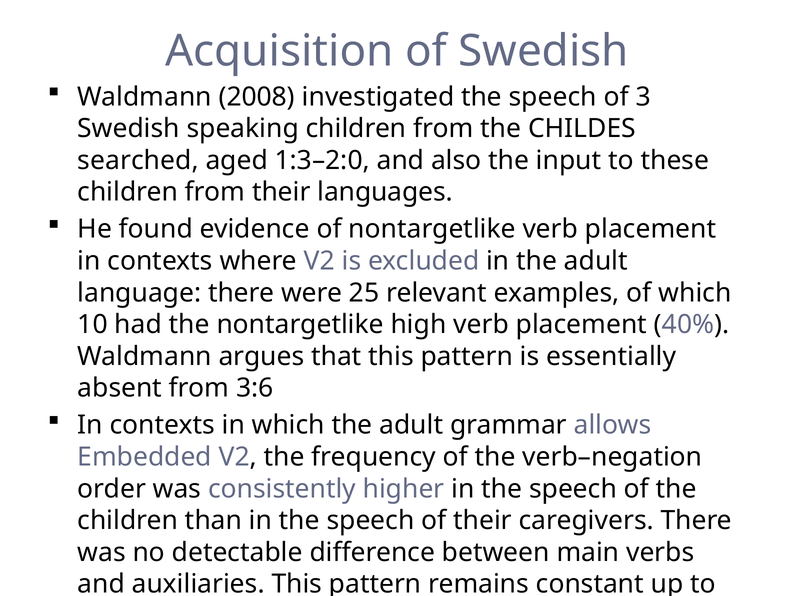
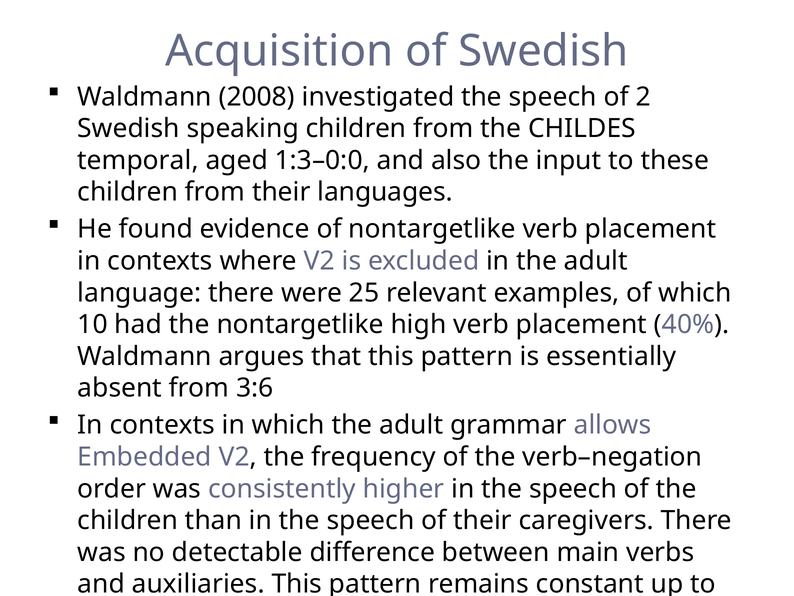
3: 3 -> 2
searched: searched -> temporal
1:3–2:0: 1:3–2:0 -> 1:3–0:0
